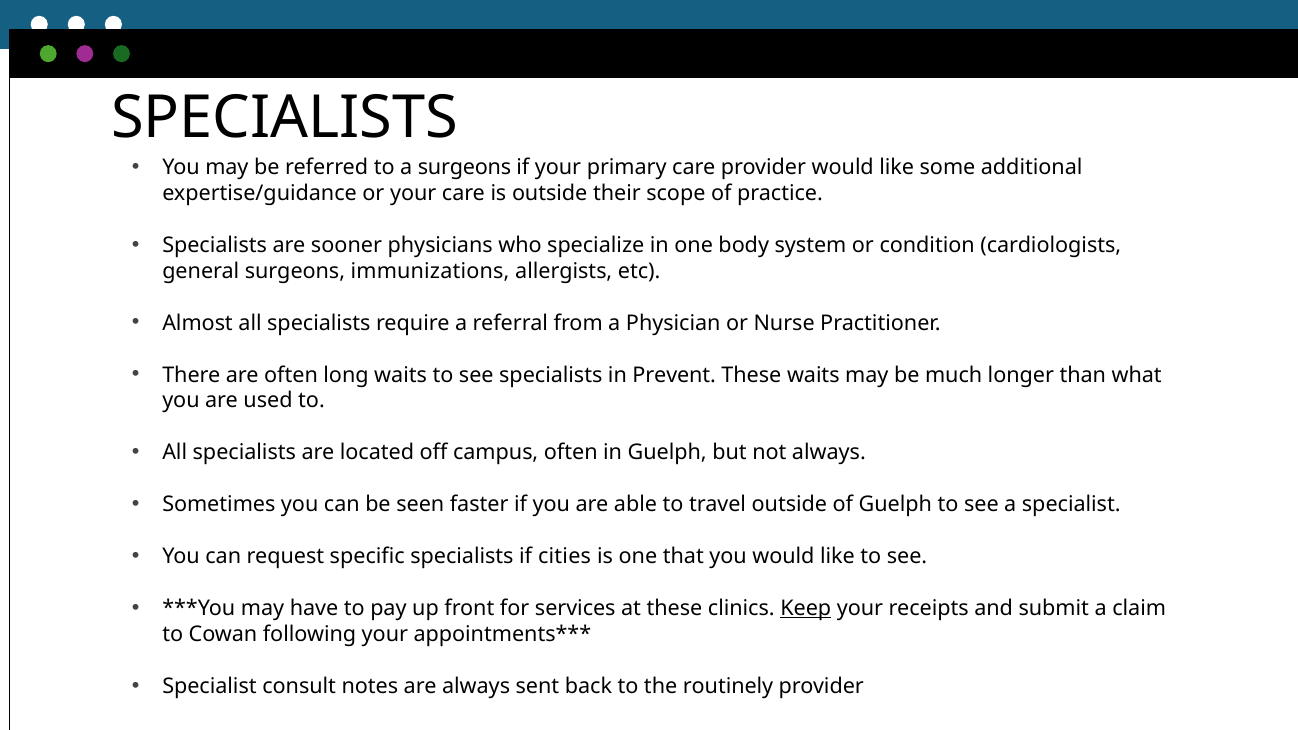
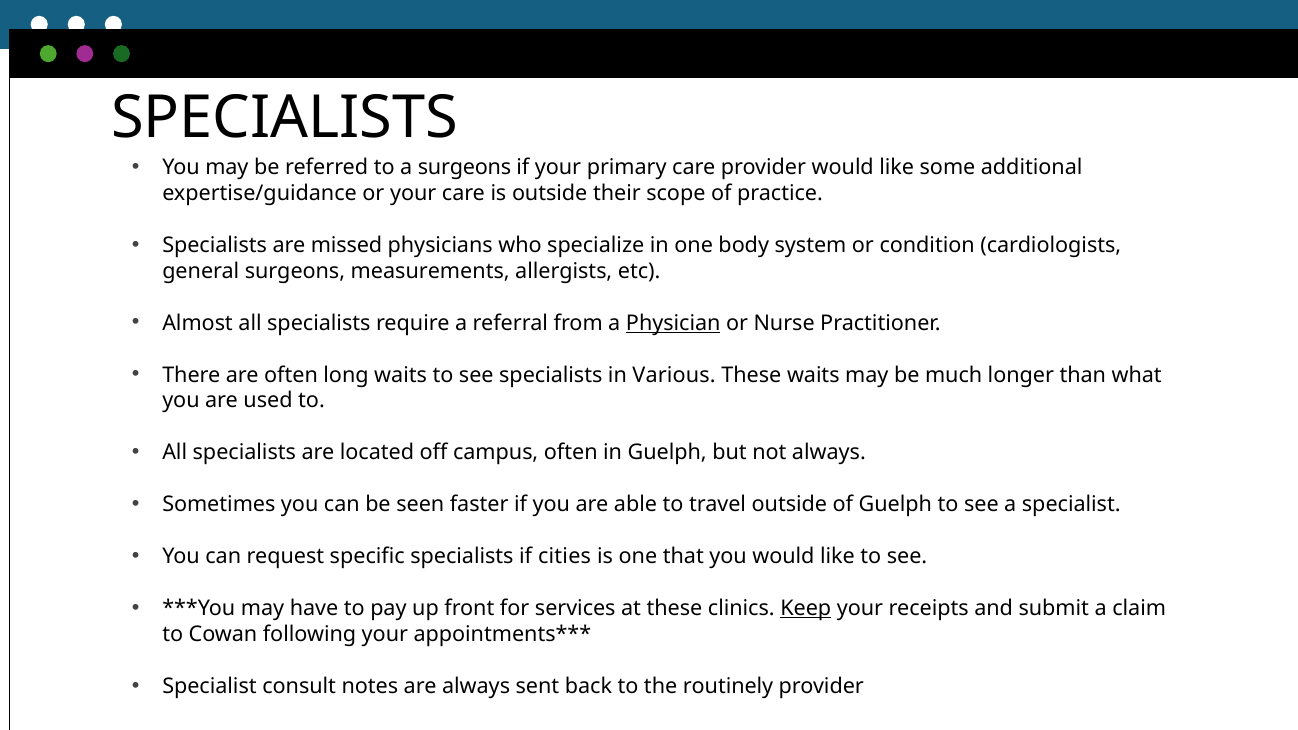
sooner: sooner -> missed
immunizations: immunizations -> measurements
Physician underline: none -> present
Prevent: Prevent -> Various
